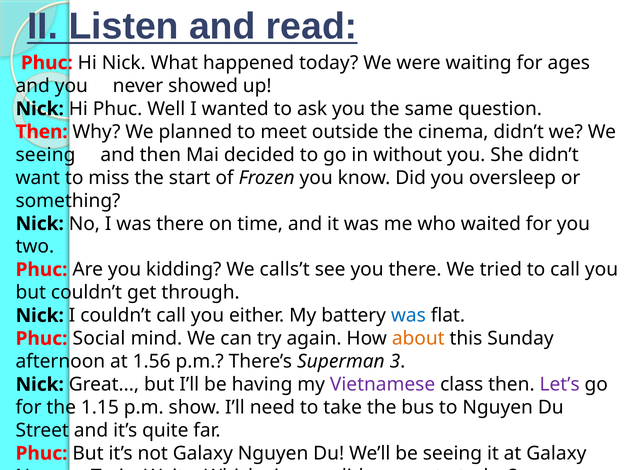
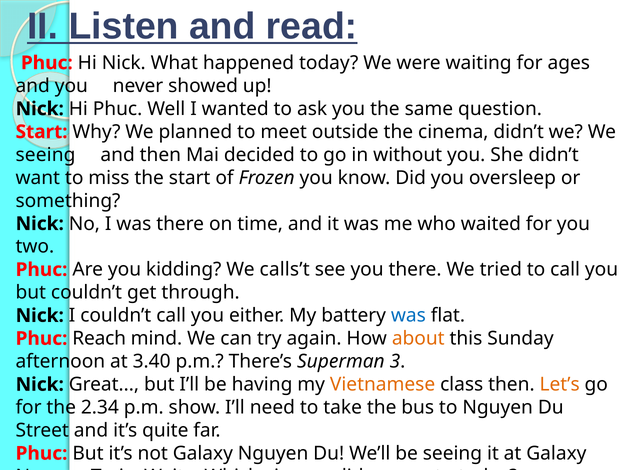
Then at (42, 132): Then -> Start
Social: Social -> Reach
1.56: 1.56 -> 3.40
Vietnamese colour: purple -> orange
Let’s colour: purple -> orange
1.15: 1.15 -> 2.34
